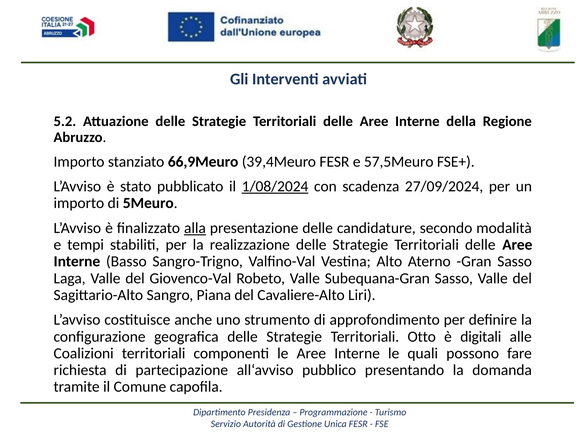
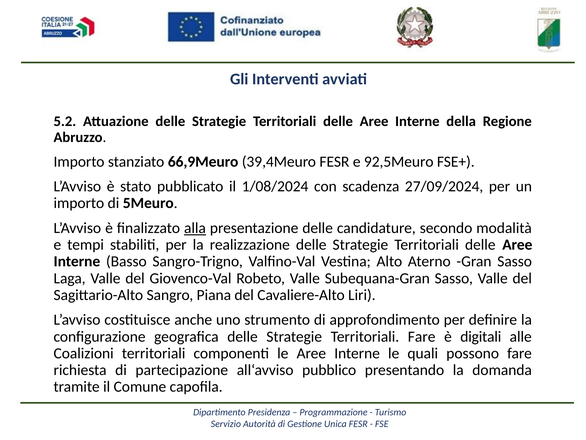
57,5Meuro: 57,5Meuro -> 92,5Meuro
1/08/2024 underline: present -> none
Territoriali Otto: Otto -> Fare
